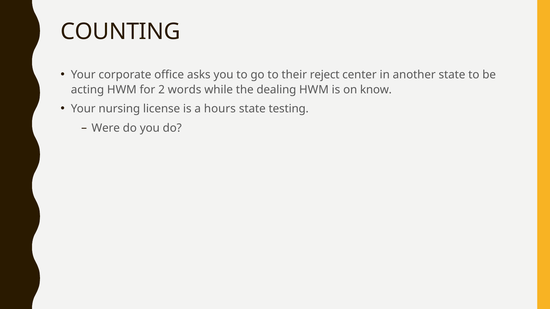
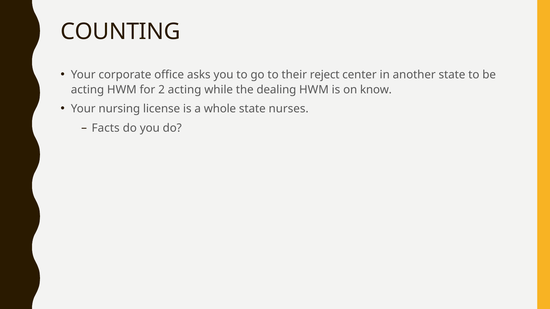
2 words: words -> acting
hours: hours -> whole
testing: testing -> nurses
Were: Were -> Facts
